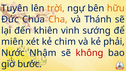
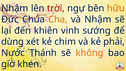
Tuyên at (15, 8): Tuyên -> Nhậm
trời colour: orange -> red
và Thánh: Thánh -> Nhậm
miên: miên -> dùng
Nhậm: Nhậm -> Thánh
không colour: red -> orange
bước: bước -> khen
